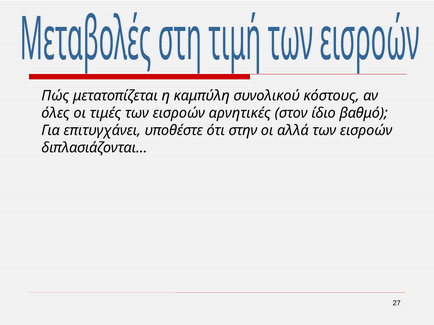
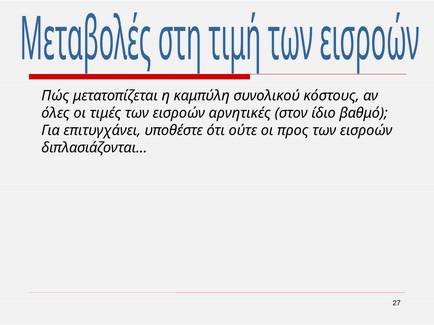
στην: στην -> ούτε
αλλά: αλλά -> προς
